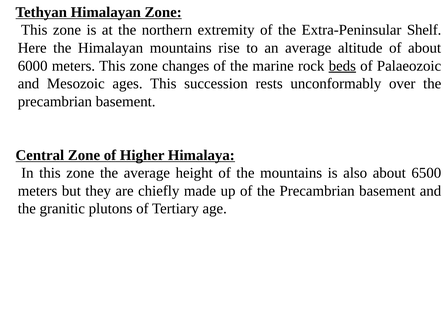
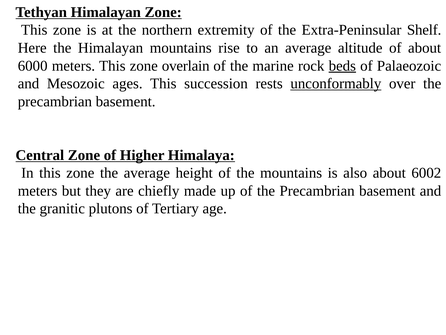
changes: changes -> overlain
unconformably underline: none -> present
6500: 6500 -> 6002
